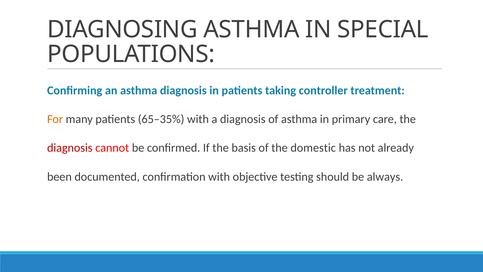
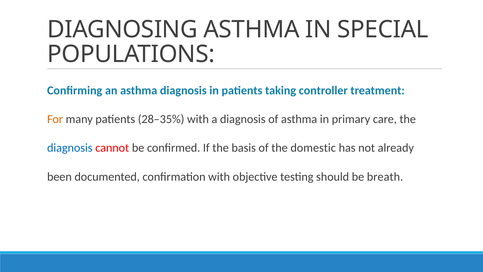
65–35%: 65–35% -> 28–35%
diagnosis at (70, 148) colour: red -> blue
always: always -> breath
